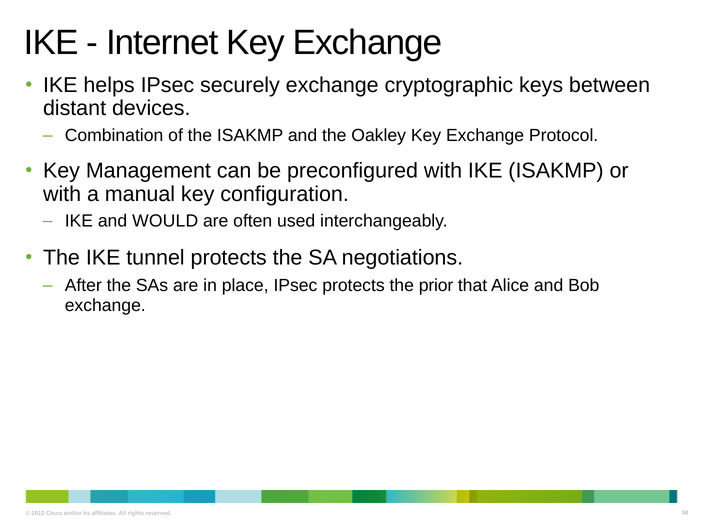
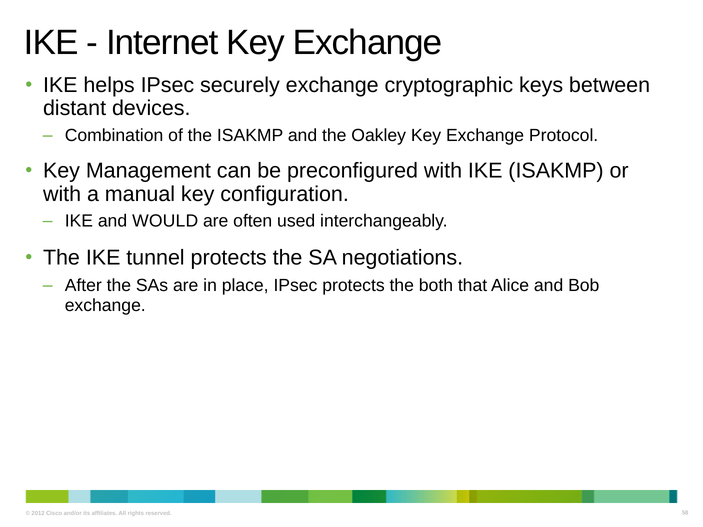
prior: prior -> both
